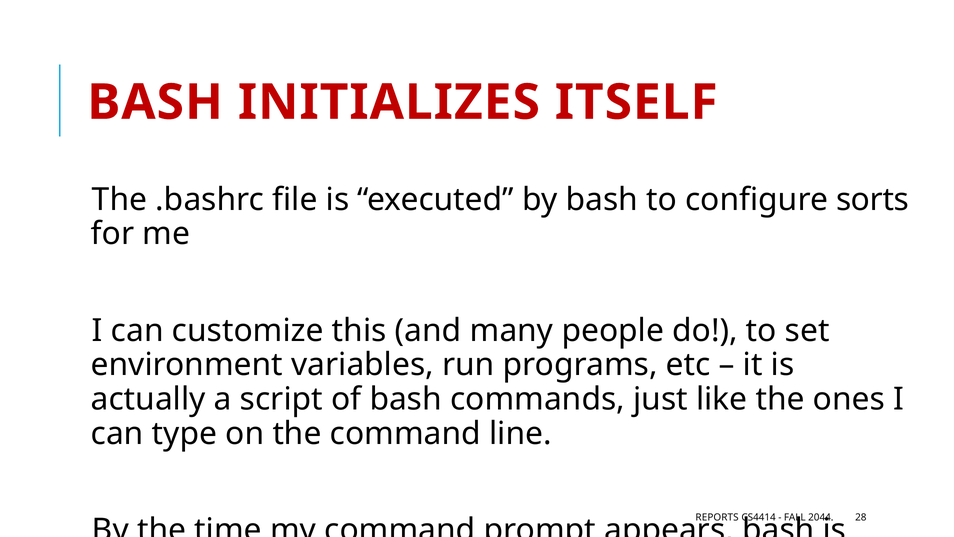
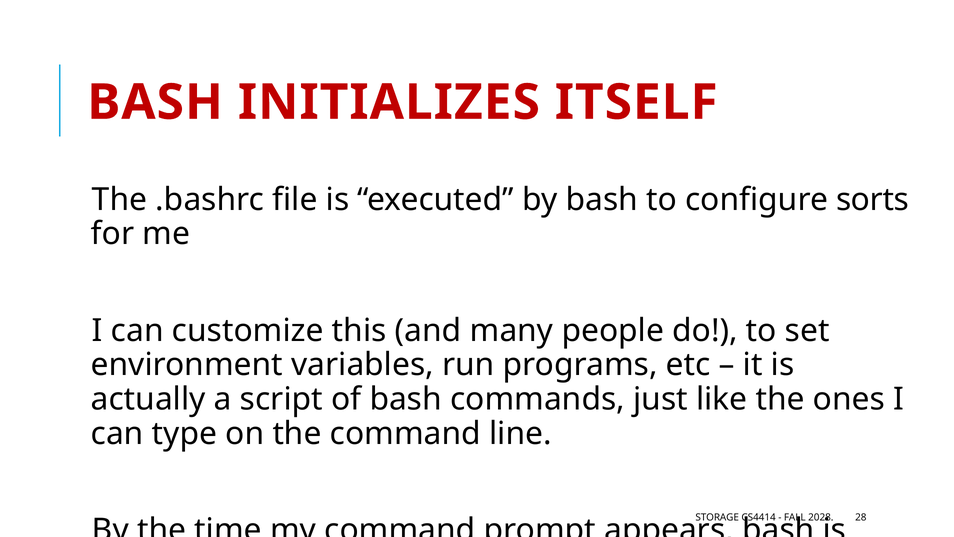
REPORTS: REPORTS -> STORAGE
2044: 2044 -> 2028
